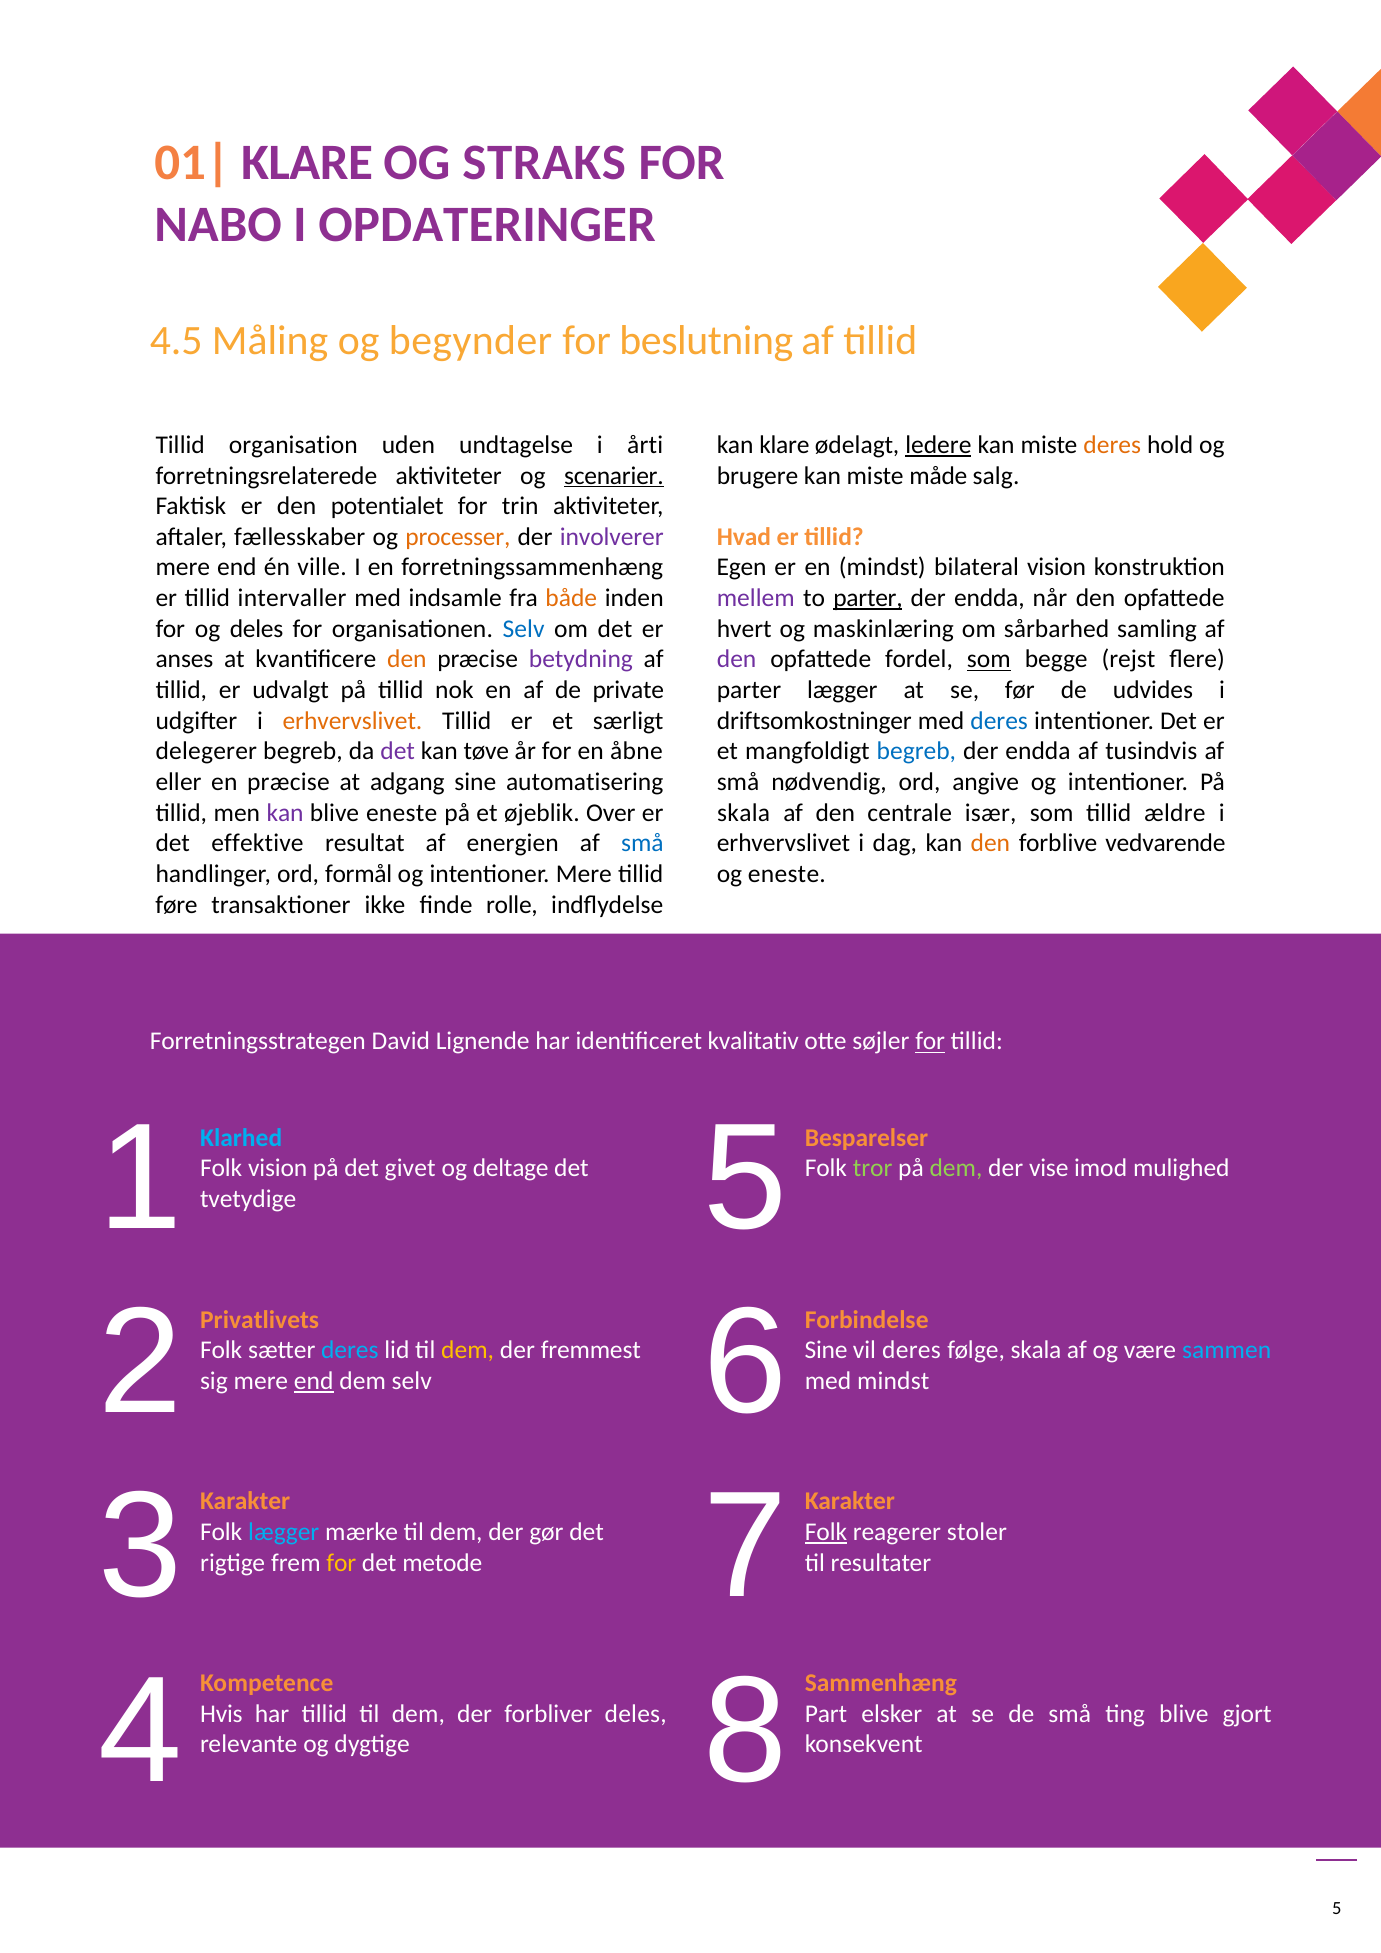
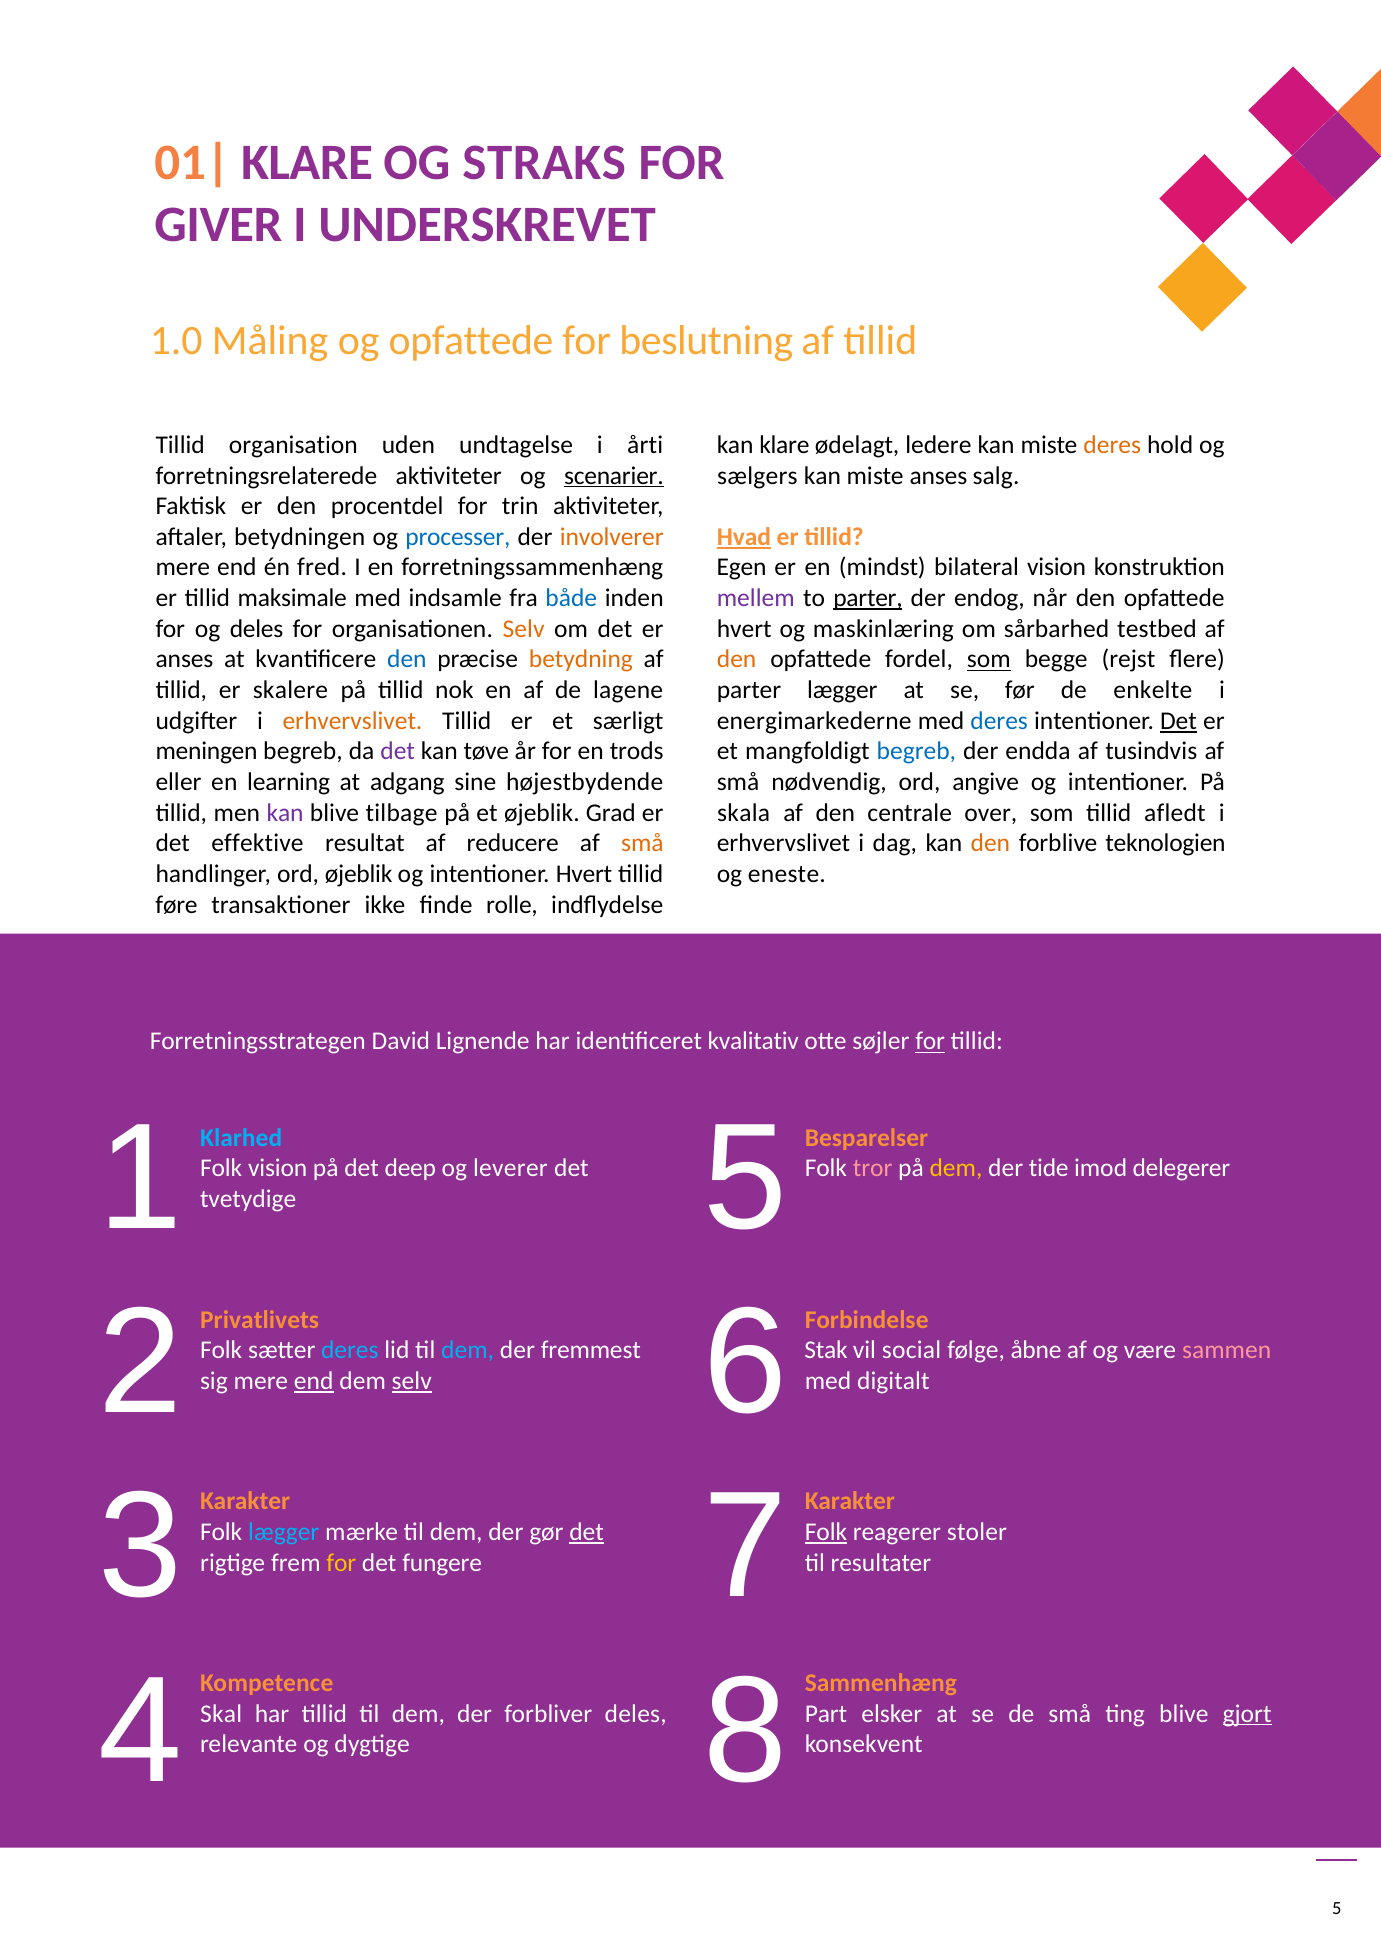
NABO: NABO -> GIVER
OPDATERINGER: OPDATERINGER -> UNDERSKREVET
4.5: 4.5 -> 1.0
og begynder: begynder -> opfattede
ledere underline: present -> none
brugere: brugere -> sælgers
miste måde: måde -> anses
potentialet: potentialet -> procentdel
fællesskaber: fællesskaber -> betydningen
processer colour: orange -> blue
involverer colour: purple -> orange
Hvad underline: none -> present
ville: ville -> fred
intervaller: intervaller -> maksimale
både colour: orange -> blue
endda at (989, 598): endda -> endog
Selv at (524, 629) colour: blue -> orange
samling: samling -> testbed
den at (407, 660) colour: orange -> blue
betydning colour: purple -> orange
den at (737, 660) colour: purple -> orange
udvalgt: udvalgt -> skalere
private: private -> lagene
udvides: udvides -> enkelte
driftsomkostninger: driftsomkostninger -> energimarkederne
Det at (1178, 721) underline: none -> present
delegerer: delegerer -> meningen
åbne: åbne -> trods
en præcise: præcise -> learning
automatisering: automatisering -> højestbydende
blive eneste: eneste -> tilbage
Over: Over -> Grad
især: især -> over
ældre: ældre -> afledt
energien: energien -> reducere
små at (642, 843) colour: blue -> orange
vedvarende: vedvarende -> teknologien
ord formål: formål -> øjeblik
intentioner Mere: Mere -> Hvert
givet: givet -> deep
deltage: deltage -> leverer
tror colour: light green -> pink
dem at (956, 1169) colour: light green -> yellow
vise: vise -> tide
mulighed: mulighed -> delegerer
dem at (468, 1350) colour: yellow -> light blue
Sine at (826, 1350): Sine -> Stak
vil deres: deres -> social
følge skala: skala -> åbne
sammen colour: light blue -> pink
selv at (412, 1381) underline: none -> present
med mindst: mindst -> digitalt
det at (587, 1532) underline: none -> present
metode: metode -> fungere
Hvis: Hvis -> Skal
gjort underline: none -> present
